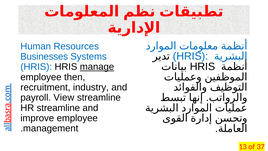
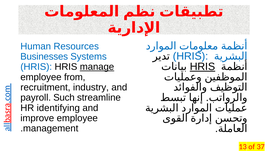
HRIS at (203, 67) underline: none -> present
then: then -> from
View: View -> Such
HR streamline: streamline -> identifying
